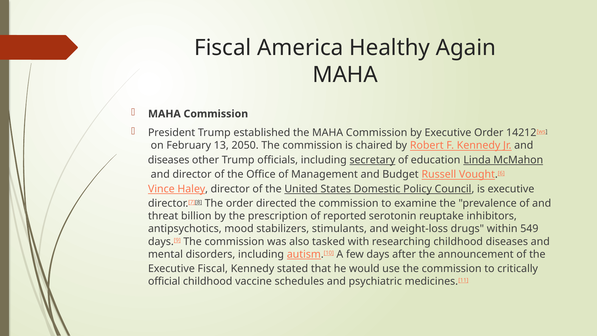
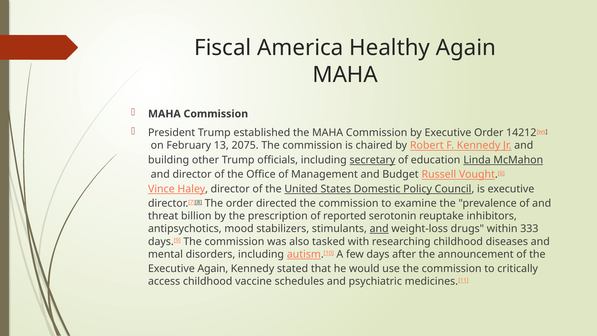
2050: 2050 -> 2075
diseases at (169, 160): diseases -> building
and at (379, 229) underline: none -> present
549: 549 -> 333
Executive Fiscal: Fiscal -> Again
official: official -> access
